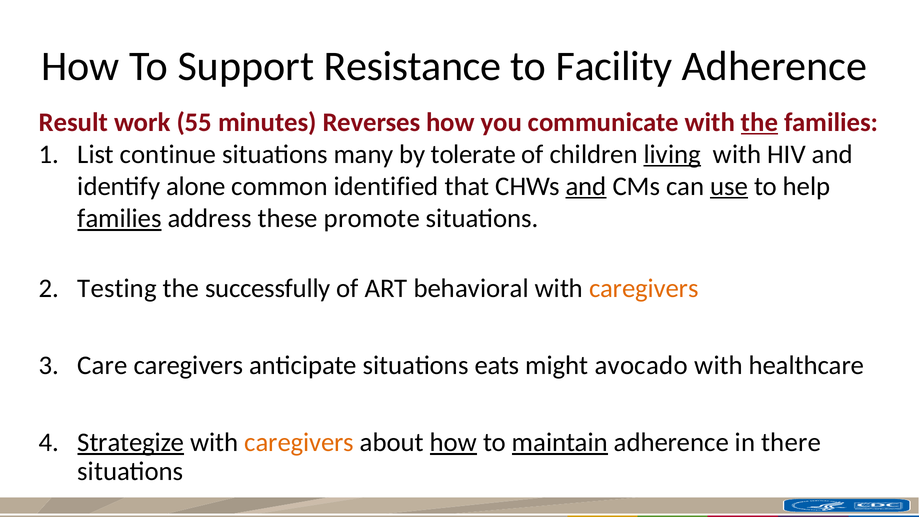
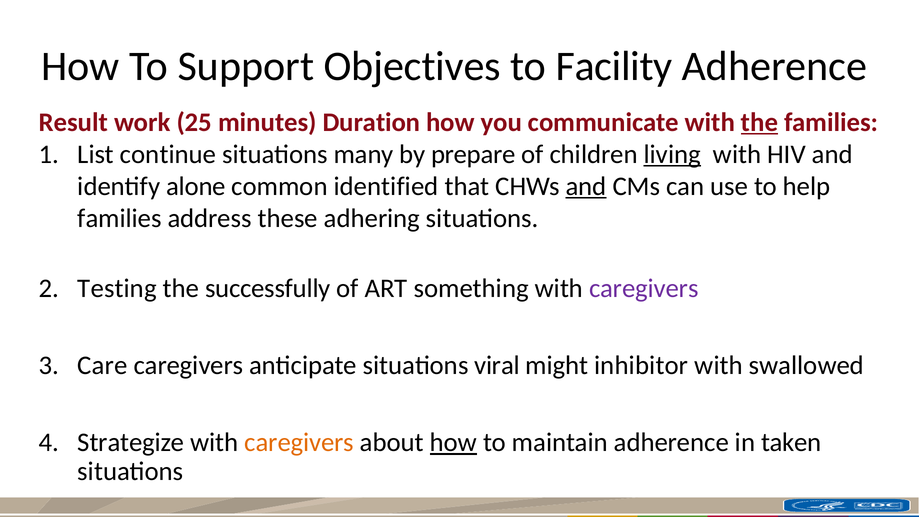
Resistance: Resistance -> Objectives
55: 55 -> 25
Reverses: Reverses -> Duration
tolerate: tolerate -> prepare
use underline: present -> none
families at (120, 218) underline: present -> none
promote: promote -> adhering
behavioral: behavioral -> something
caregivers at (644, 289) colour: orange -> purple
eats: eats -> viral
avocado: avocado -> inhibitor
healthcare: healthcare -> swallowed
Strategize underline: present -> none
maintain underline: present -> none
there: there -> taken
